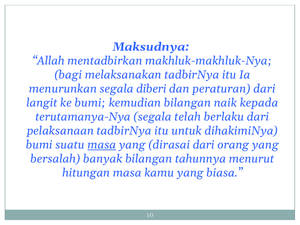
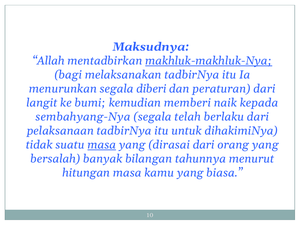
makhluk-makhluk-Nya underline: none -> present
kemudian bilangan: bilangan -> memberi
terutamanya-Nya: terutamanya-Nya -> sembahyang-Nya
bumi at (39, 145): bumi -> tidak
